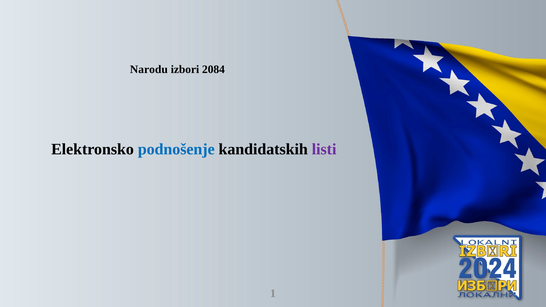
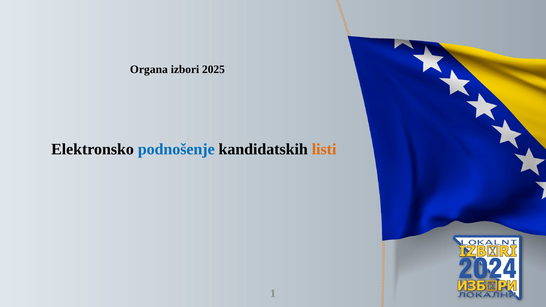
Narodu: Narodu -> Organa
2084: 2084 -> 2025
listi colour: purple -> orange
